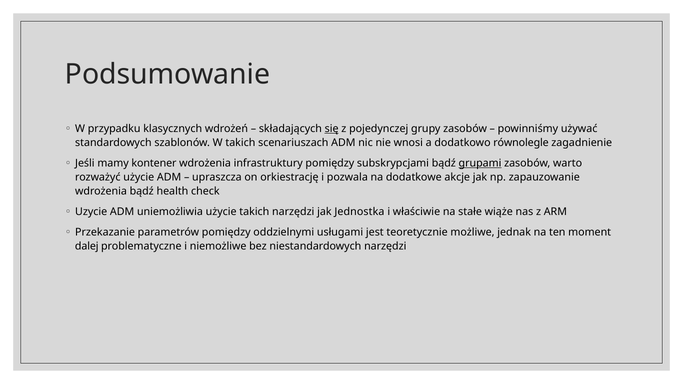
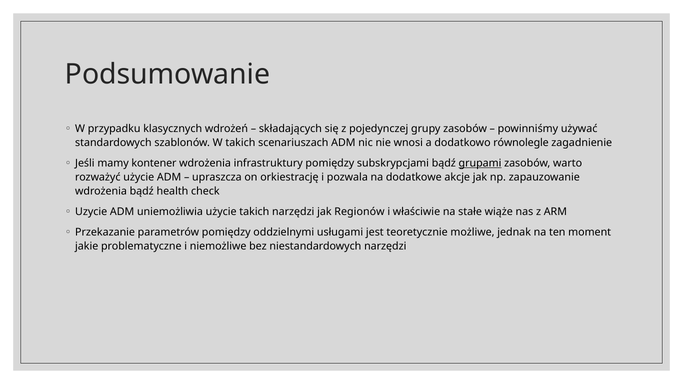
się underline: present -> none
Jednostka: Jednostka -> Regionów
dalej: dalej -> jakie
